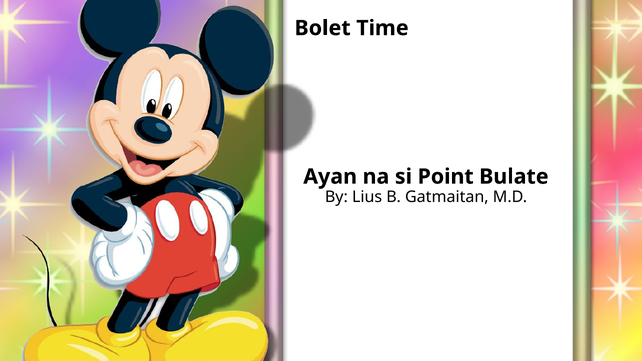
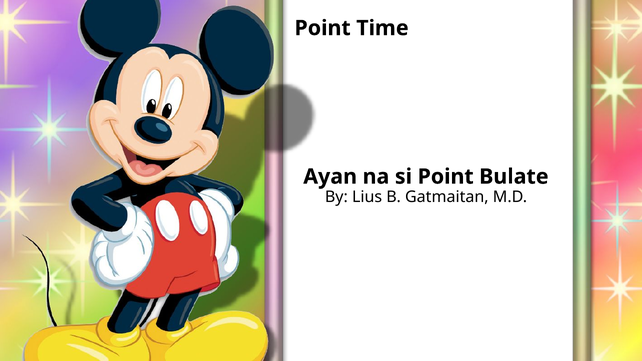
Bolet at (323, 28): Bolet -> Point
